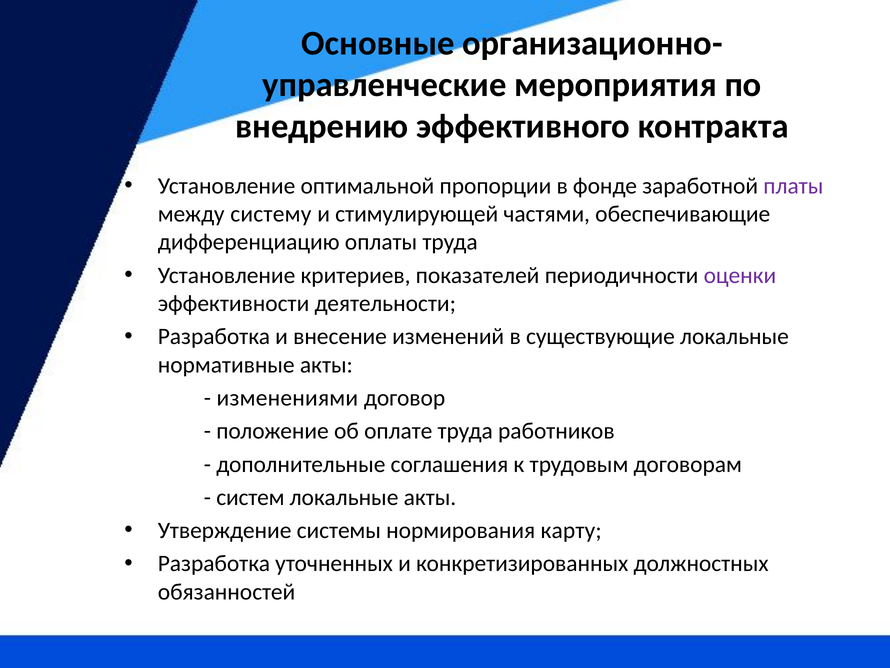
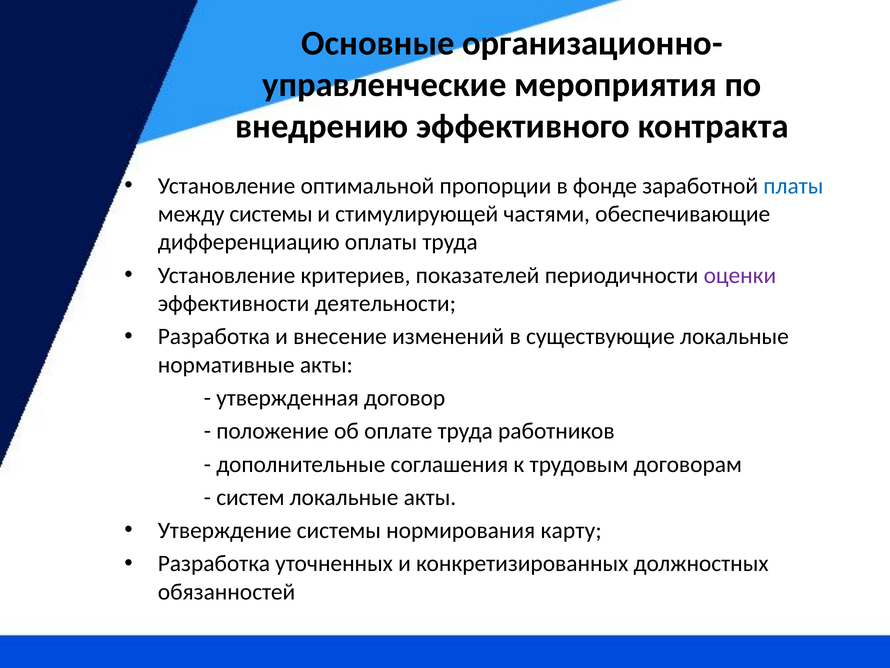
платы colour: purple -> blue
между систему: систему -> системы
изменениями: изменениями -> утвержденная
